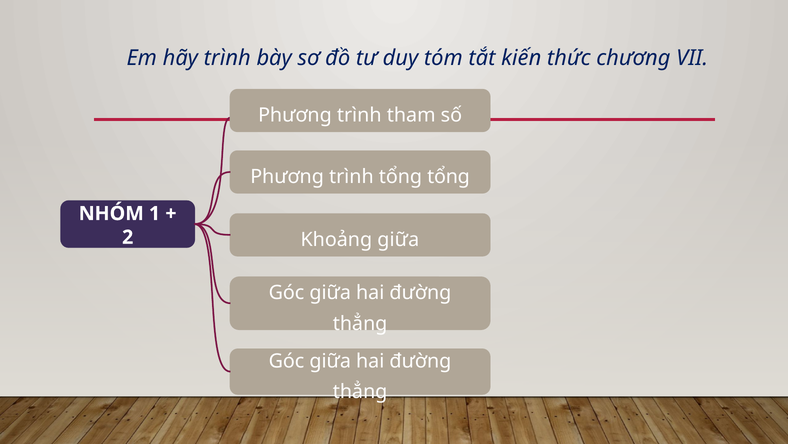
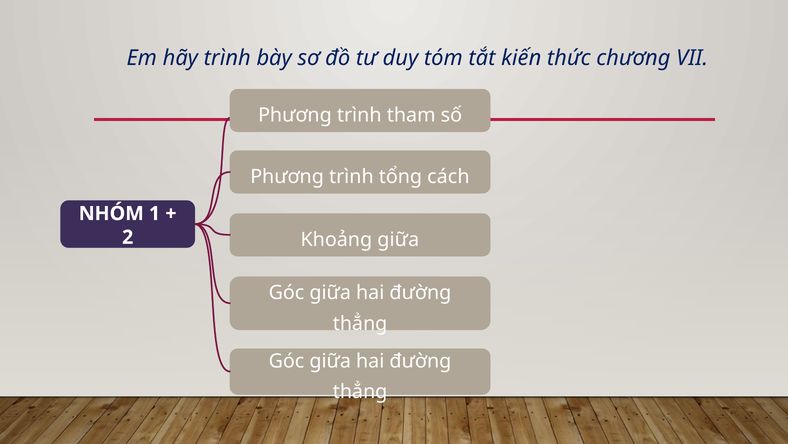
tổng tổng: tổng -> cách
